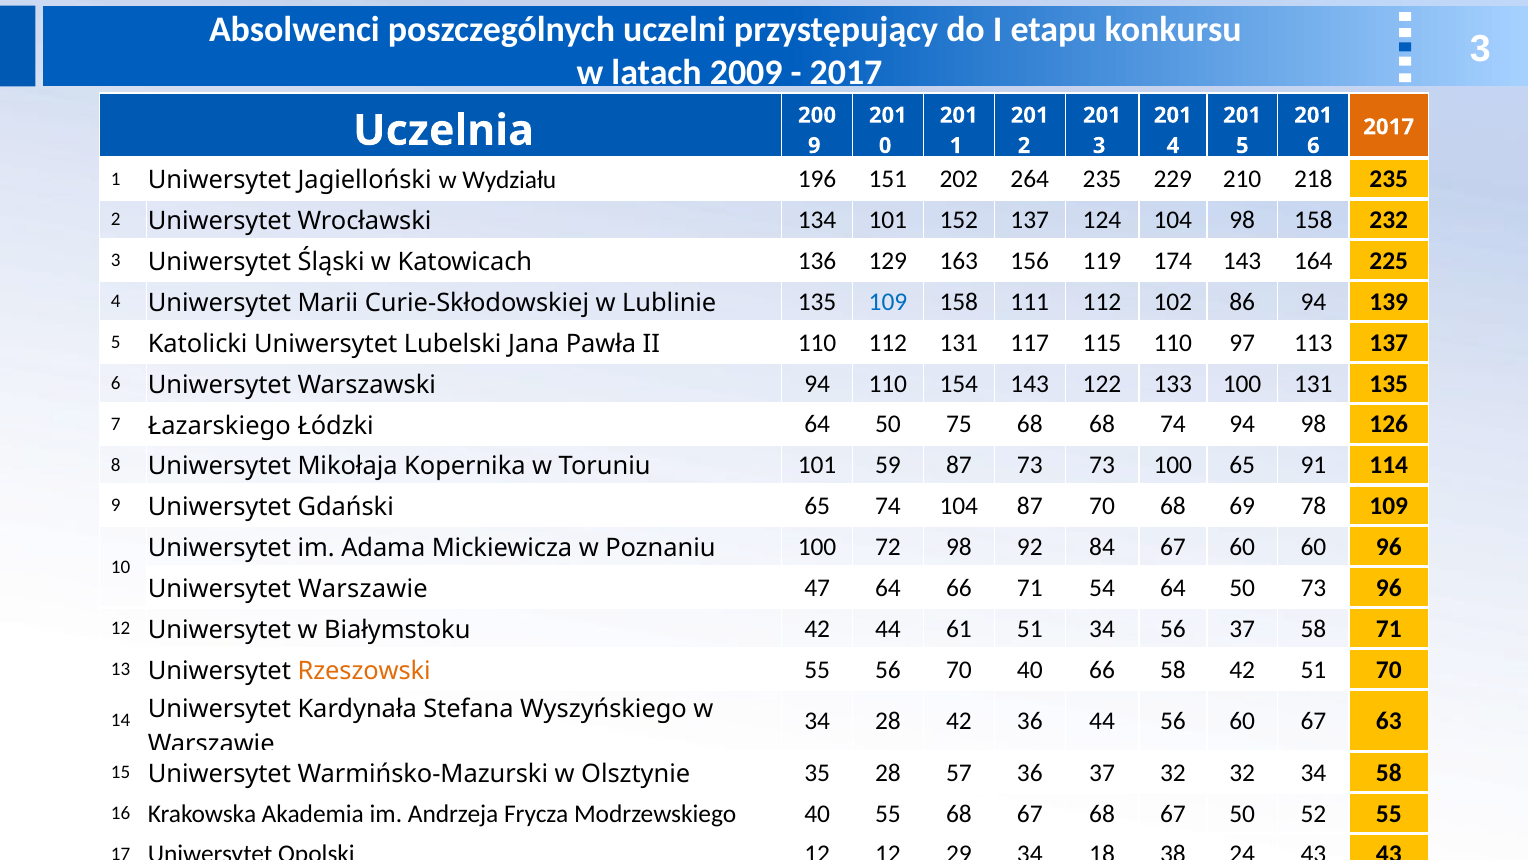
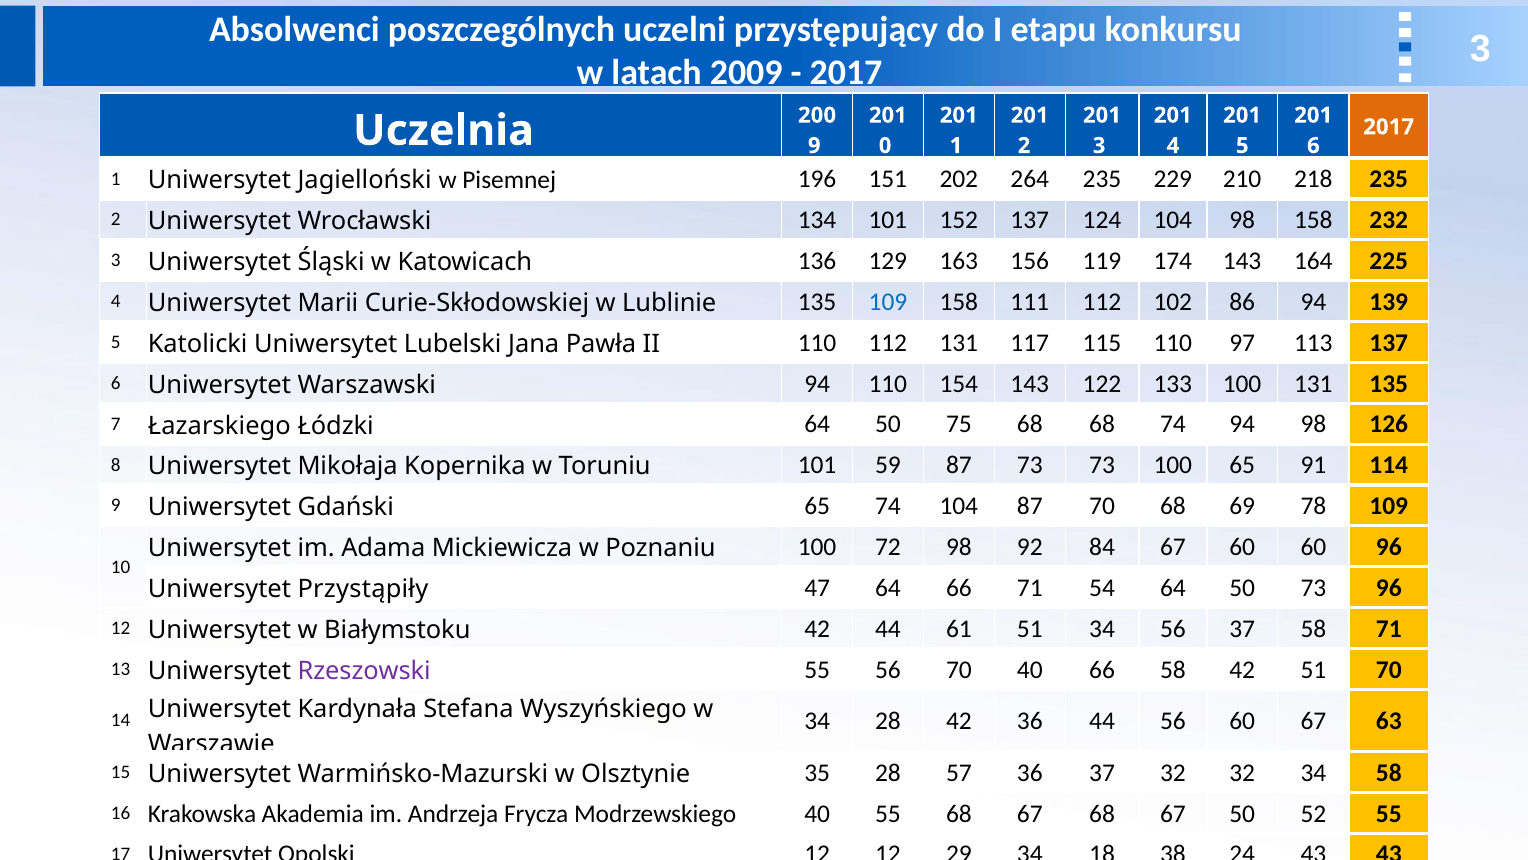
Wydziału: Wydziału -> Pisemnej
Uniwersytet Warszawie: Warszawie -> Przystąpiły
Rzeszowski colour: orange -> purple
